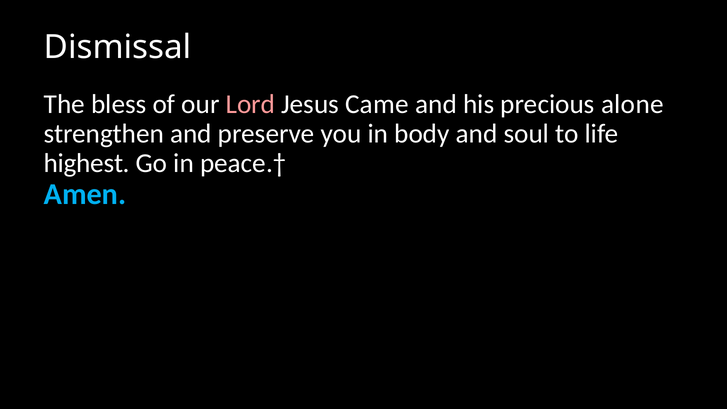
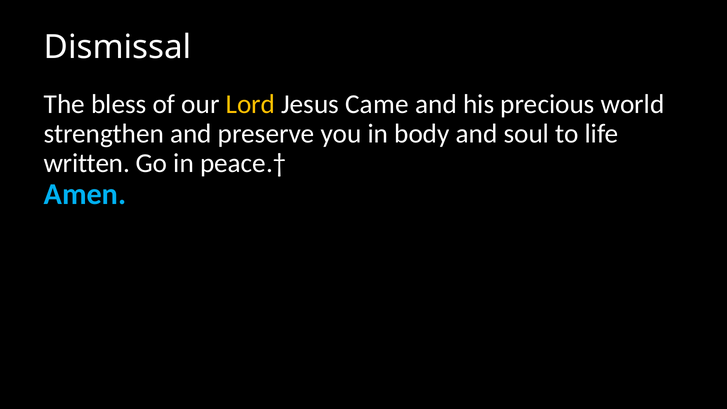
Lord colour: pink -> yellow
alone: alone -> world
highest: highest -> written
